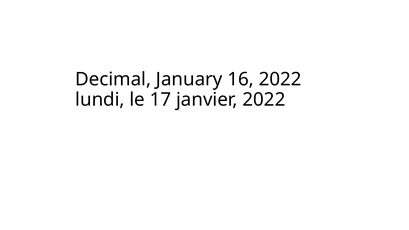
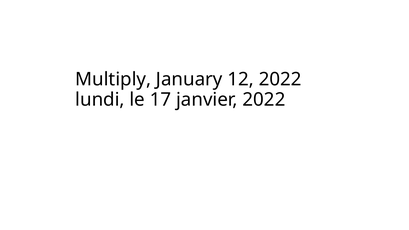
Decimal: Decimal -> Multiply
16: 16 -> 12
